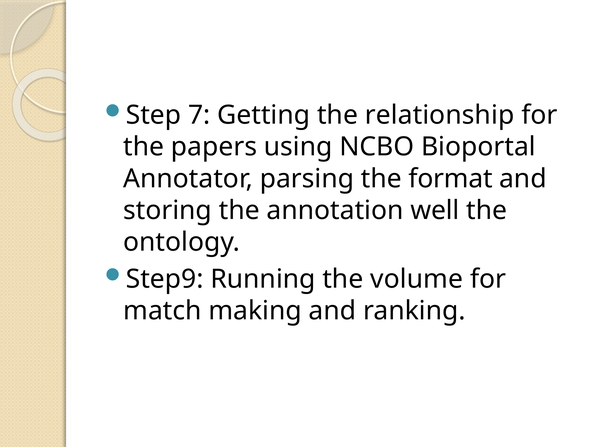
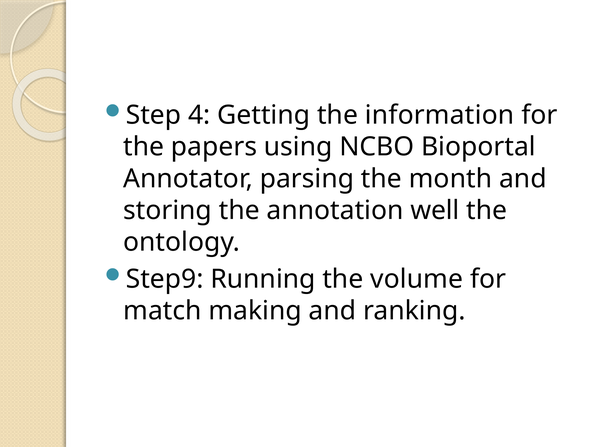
7: 7 -> 4
relationship: relationship -> information
format: format -> month
